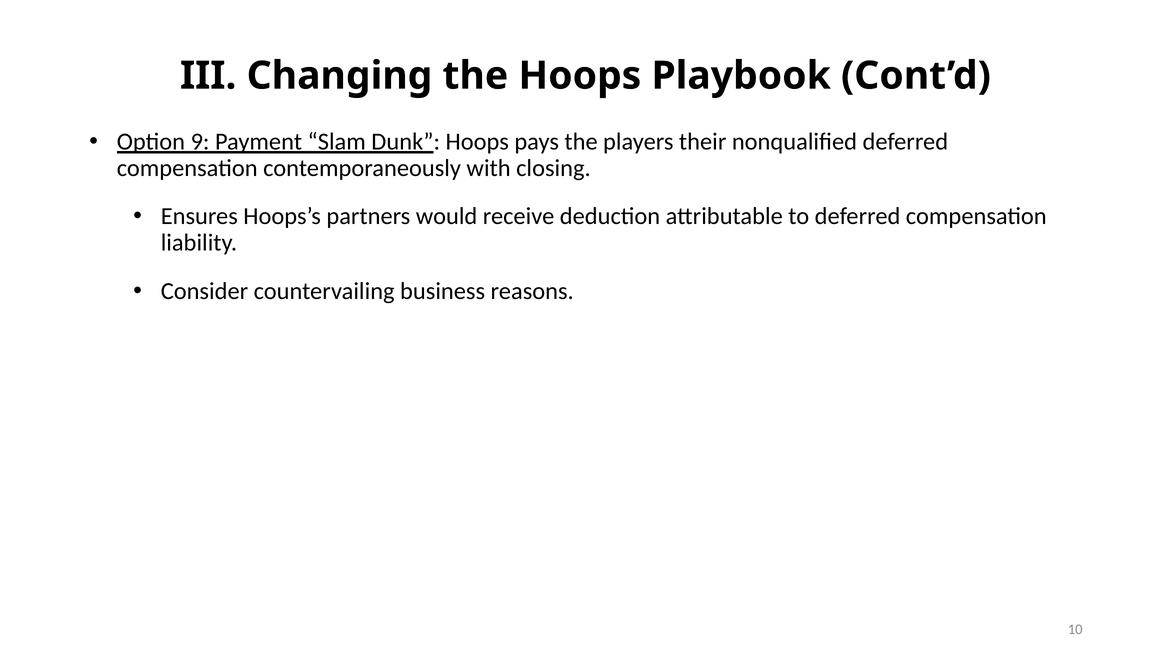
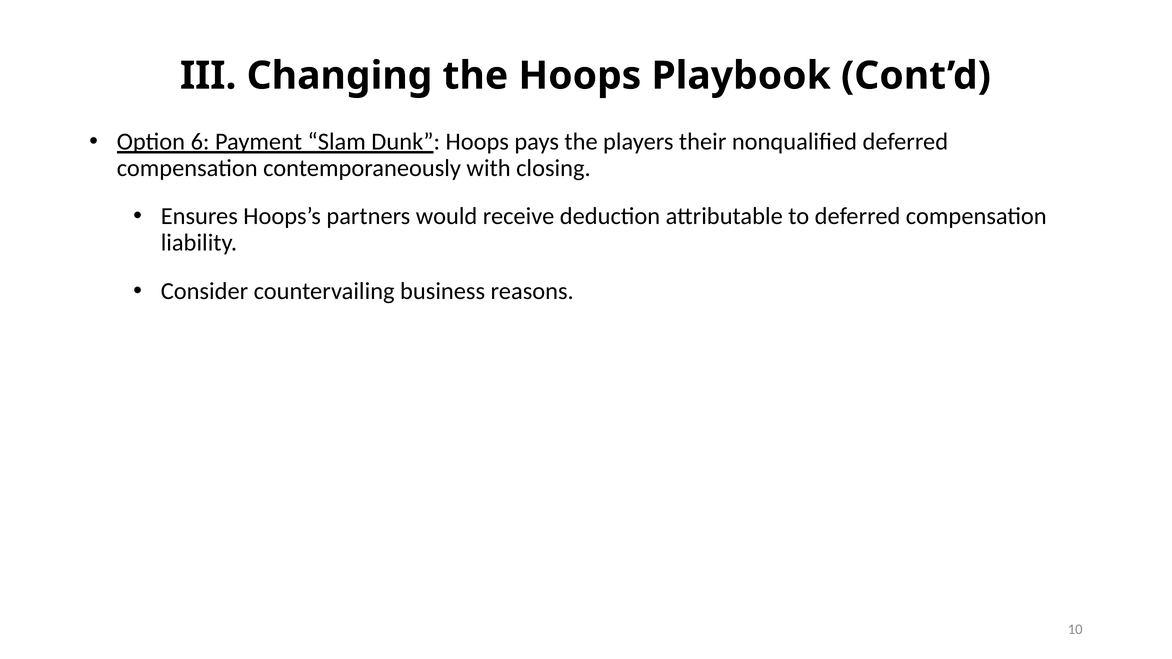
9: 9 -> 6
